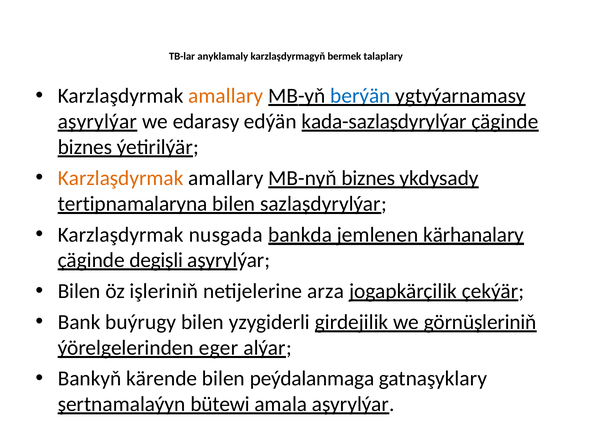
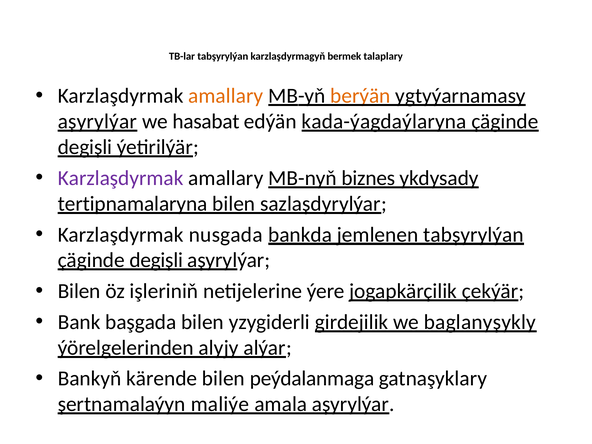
TB-lar anyklamaly: anyklamaly -> tabşyrylýan
berýän colour: blue -> orange
edarasy: edarasy -> hasabat
kada-sazlaşdyrylýar: kada-sazlaşdyrylýar -> kada-ýagdaýlaryna
biznes at (85, 147): biznes -> degişli
Karzlaşdyrmak at (121, 178) colour: orange -> purple
jemlenen kärhanalary: kärhanalary -> tabşyrylýan
arza: arza -> ýere
buýrugy: buýrugy -> başgada
görnüşleriniň: görnüşleriniň -> baglanyşykly
eger: eger -> alyjy
bütewi: bütewi -> maliýe
